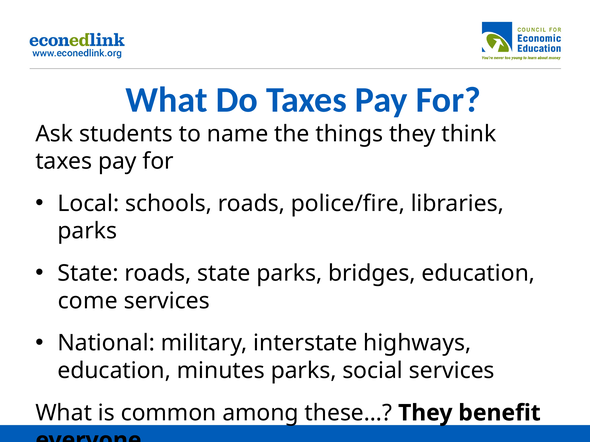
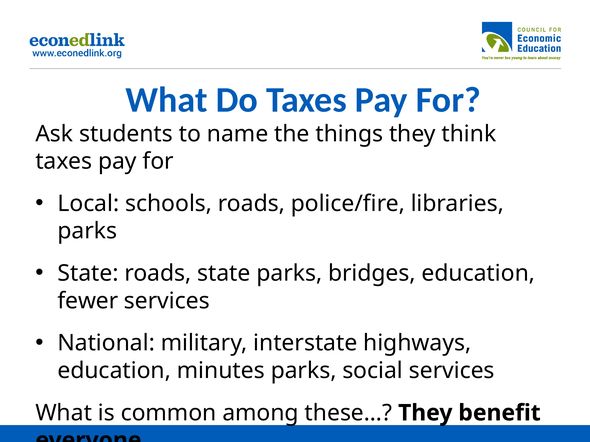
come: come -> fewer
